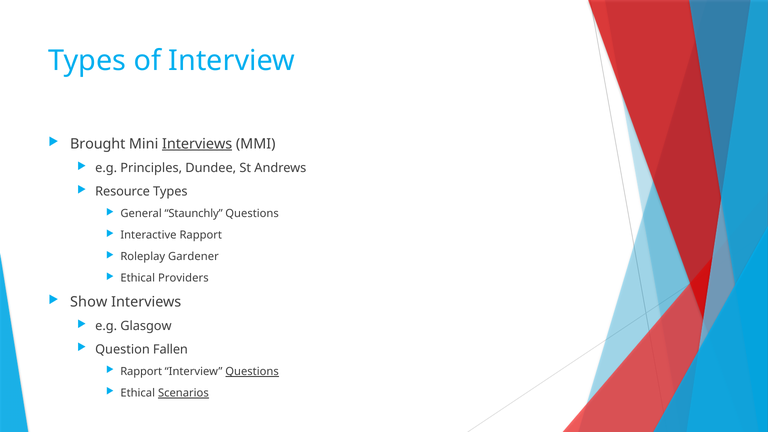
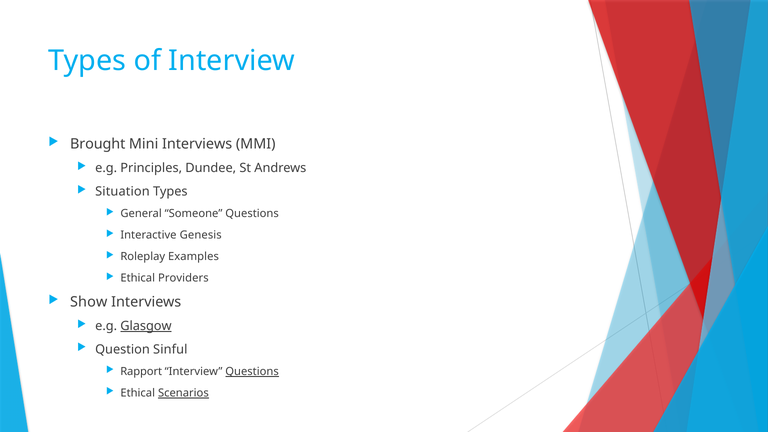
Interviews at (197, 144) underline: present -> none
Resource: Resource -> Situation
Staunchly: Staunchly -> Someone
Interactive Rapport: Rapport -> Genesis
Gardener: Gardener -> Examples
Glasgow underline: none -> present
Fallen: Fallen -> Sinful
